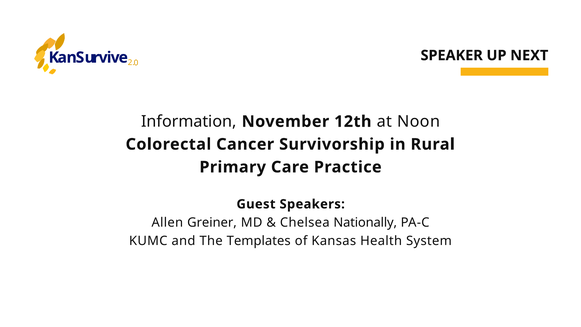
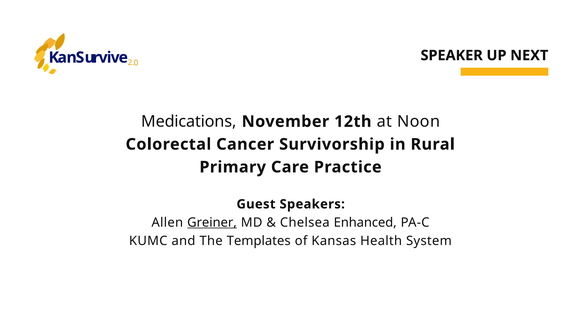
Information: Information -> Medications
Greiner underline: none -> present
Nationally: Nationally -> Enhanced
